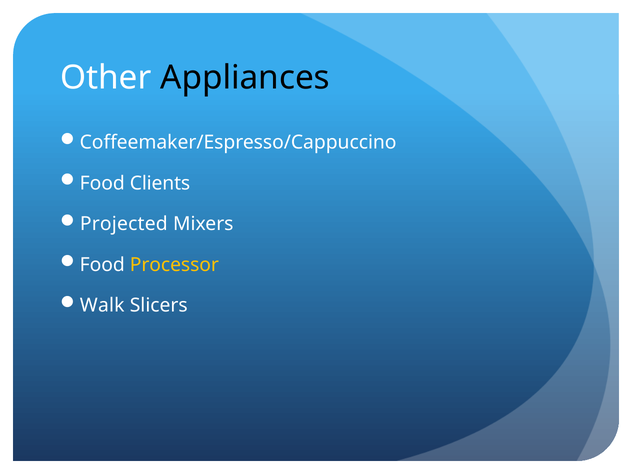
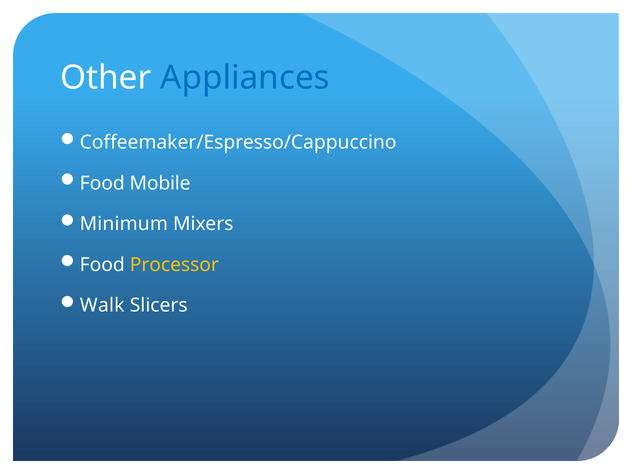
Appliances colour: black -> blue
Clients: Clients -> Mobile
Projected: Projected -> Minimum
